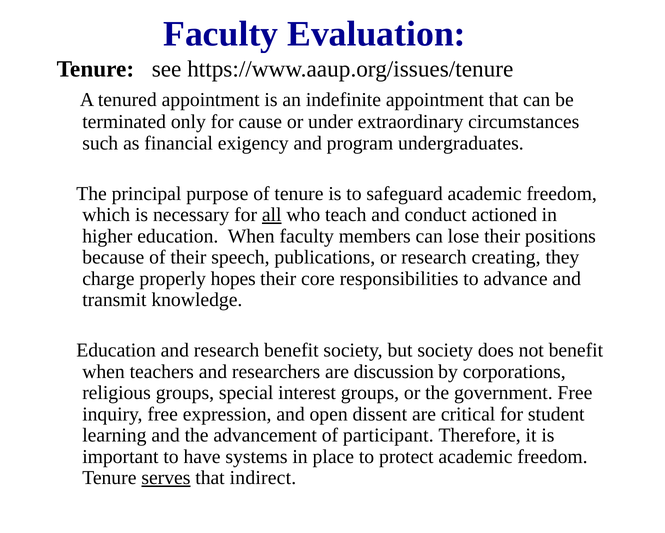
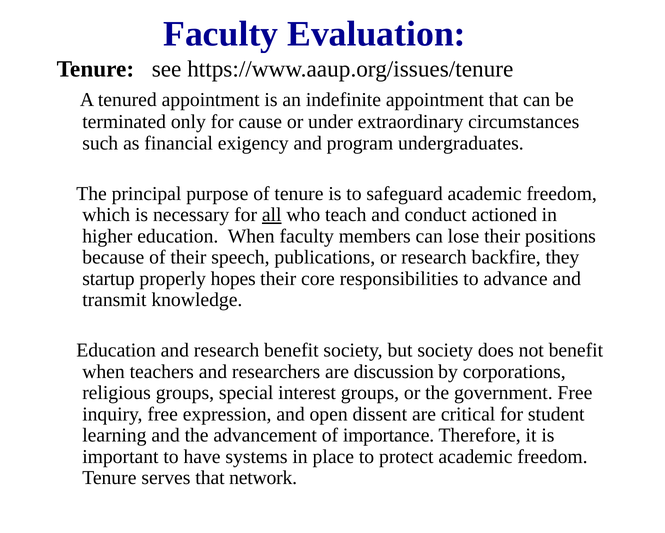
creating: creating -> backfire
charge: charge -> startup
participant: participant -> importance
serves underline: present -> none
indirect: indirect -> network
